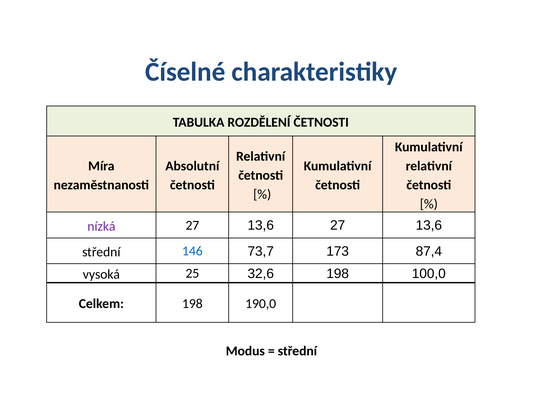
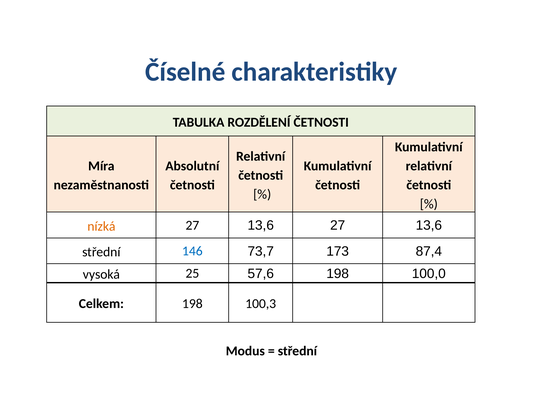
nízká colour: purple -> orange
32,6: 32,6 -> 57,6
190,0: 190,0 -> 100,3
